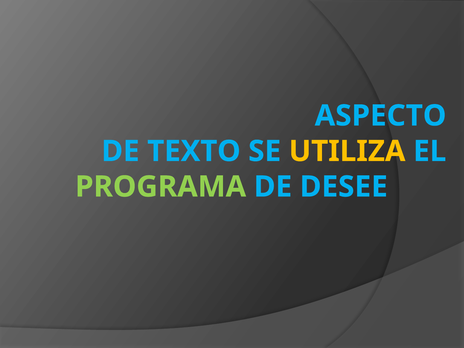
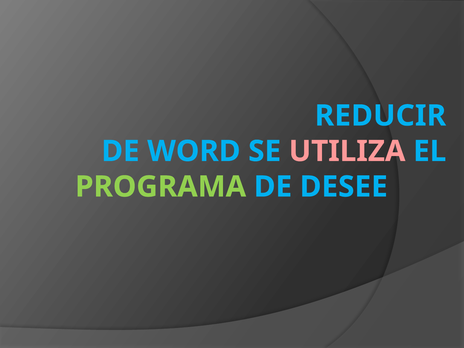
ASPECTO: ASPECTO -> REDUCIR
TEXTO: TEXTO -> WORD
UTILIZA colour: yellow -> pink
